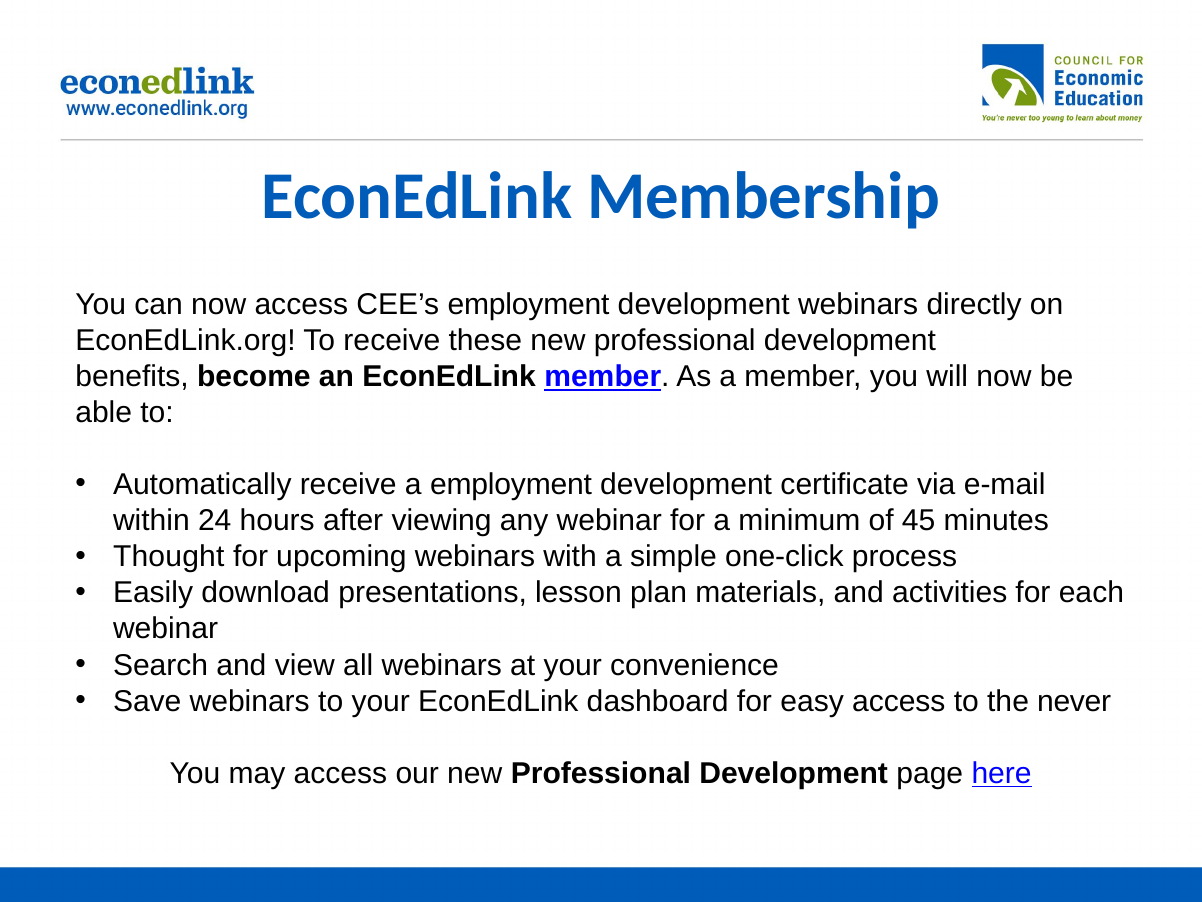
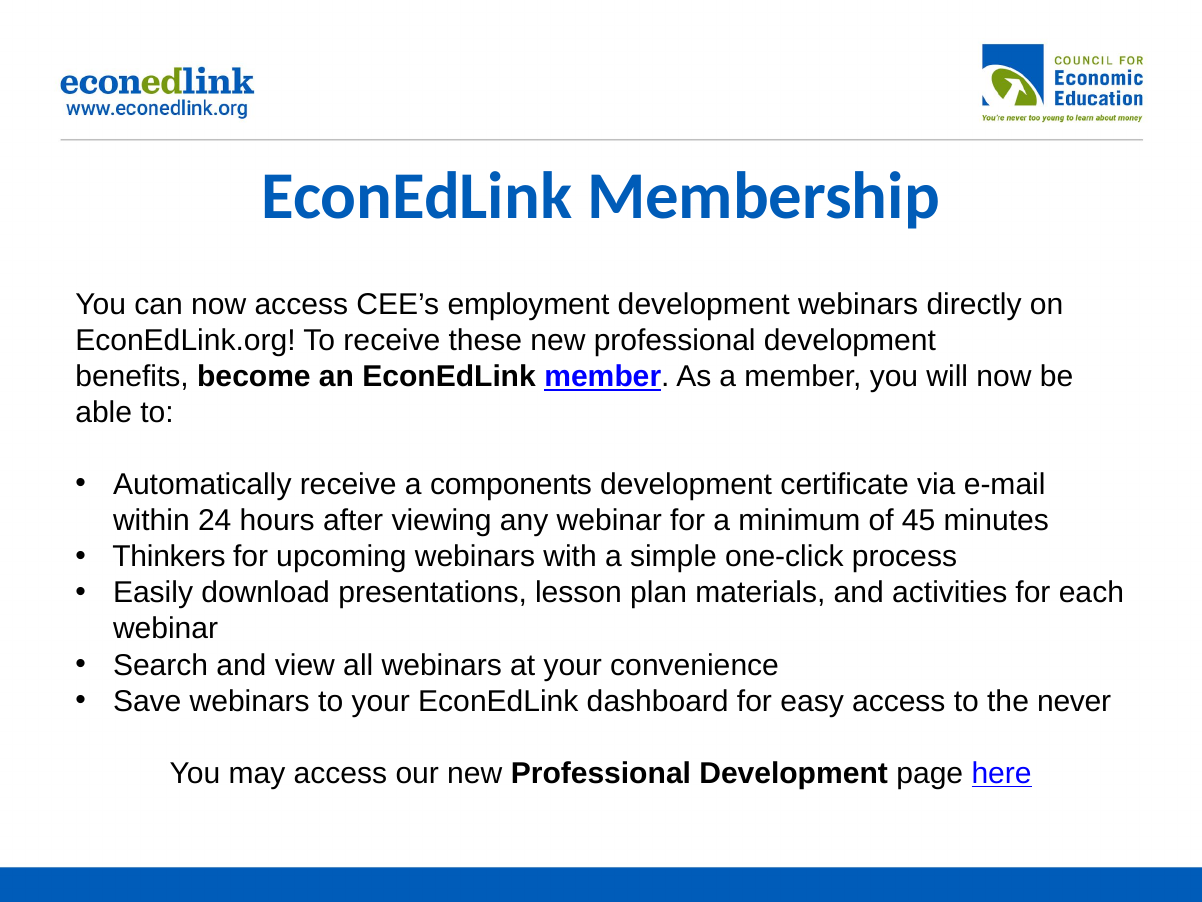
a employment: employment -> components
Thought: Thought -> Thinkers
